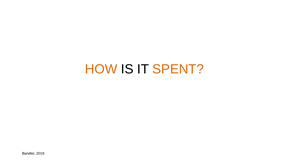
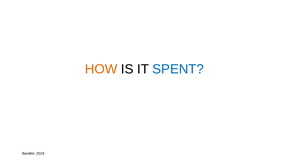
SPENT colour: orange -> blue
